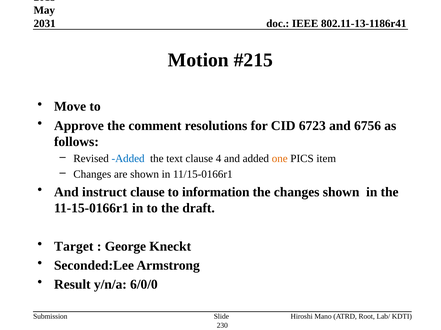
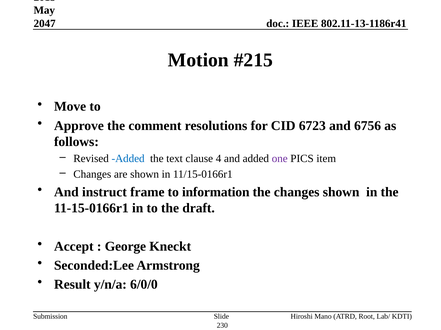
2031: 2031 -> 2047
one colour: orange -> purple
instruct clause: clause -> frame
Target: Target -> Accept
